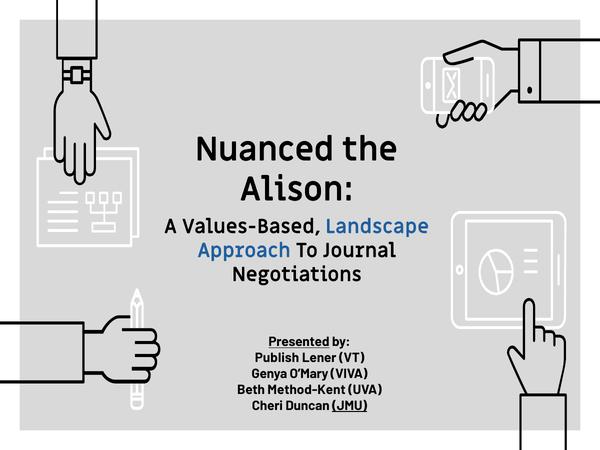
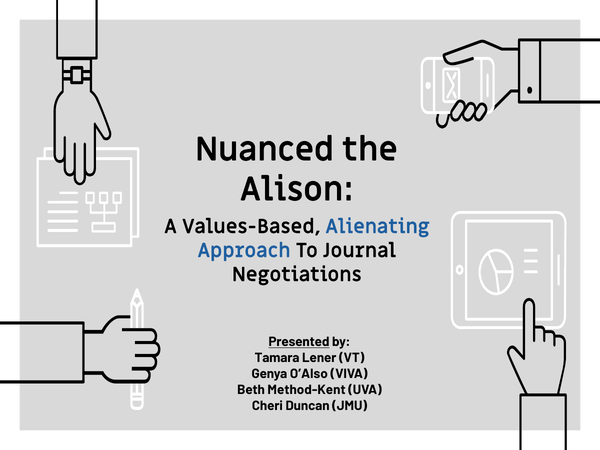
Landscape: Landscape -> Alienating
Publish: Publish -> Tamara
O’Mary: O’Mary -> O’Also
JMU underline: present -> none
